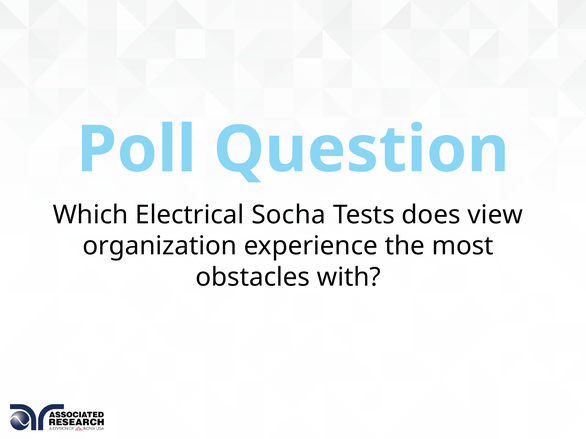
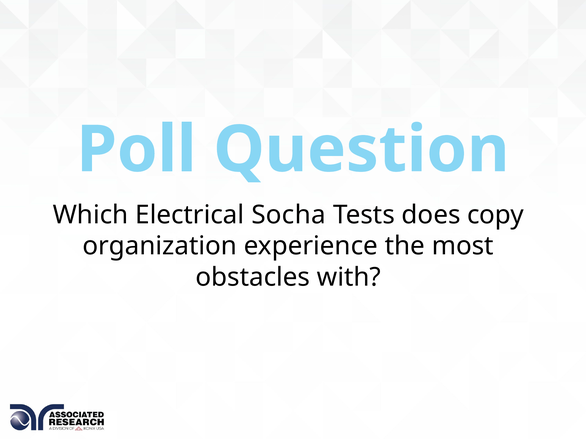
view: view -> copy
